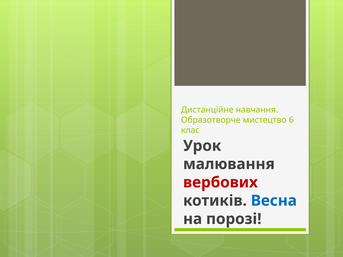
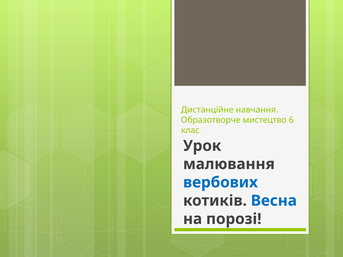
вербових colour: red -> blue
